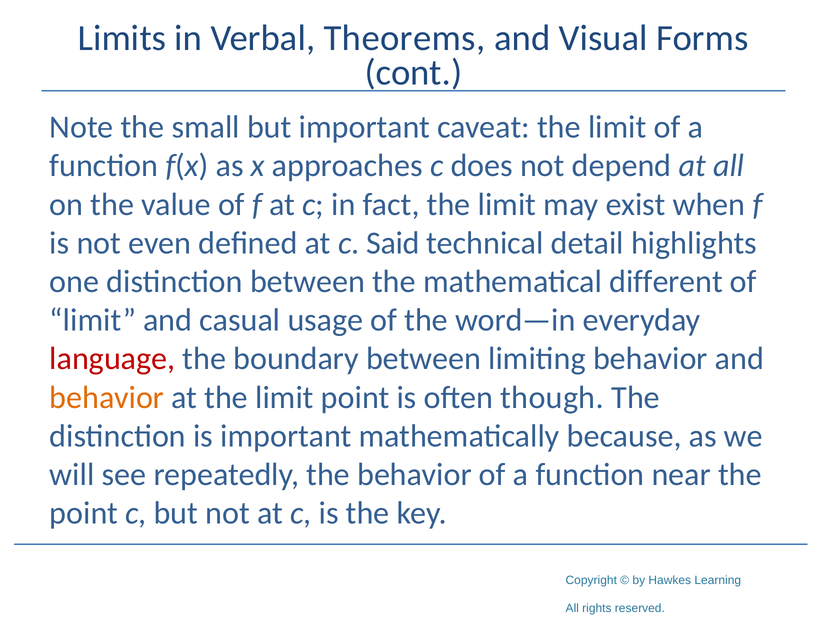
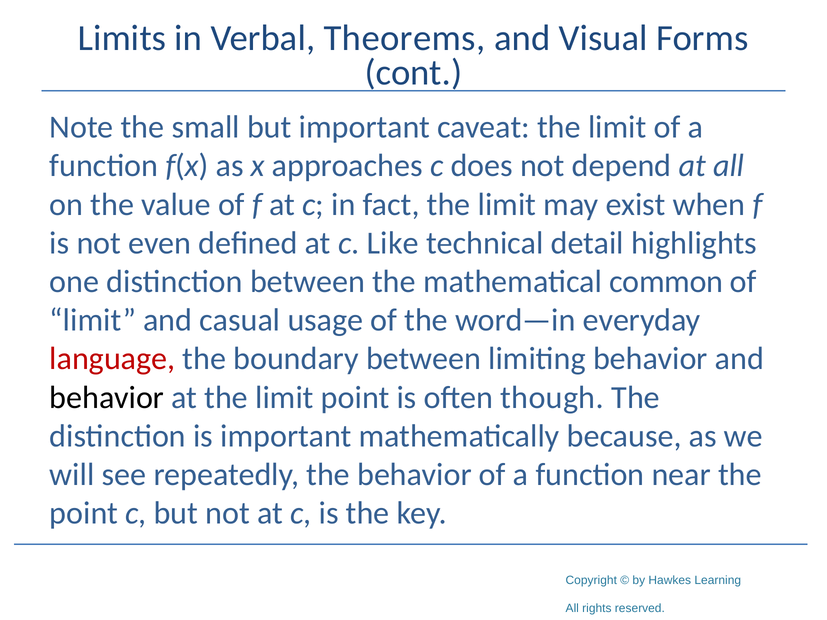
Said: Said -> Like
different: different -> common
behavior at (107, 398) colour: orange -> black
